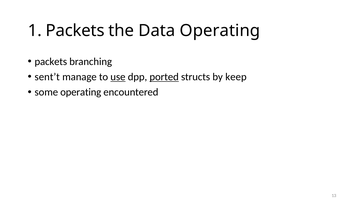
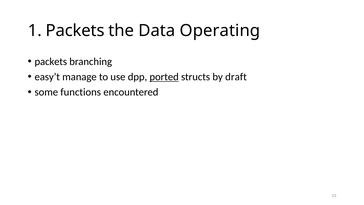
sent’t: sent’t -> easy’t
use underline: present -> none
keep: keep -> draft
some operating: operating -> functions
